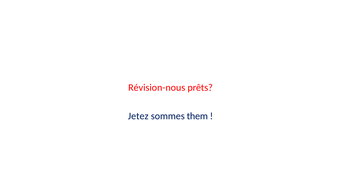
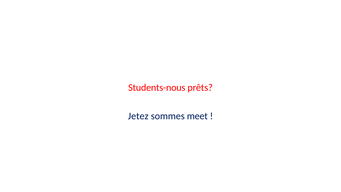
Révision-nous: Révision-nous -> Students-nous
them: them -> meet
